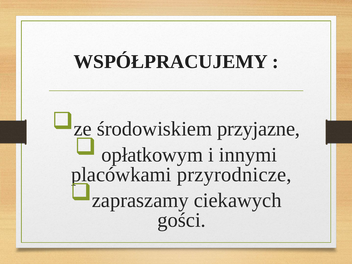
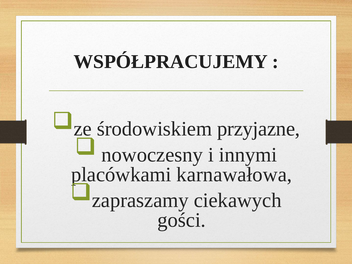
opłatkowym: opłatkowym -> nowoczesny
przyrodnicze: przyrodnicze -> karnawałowa
